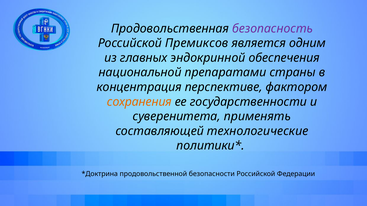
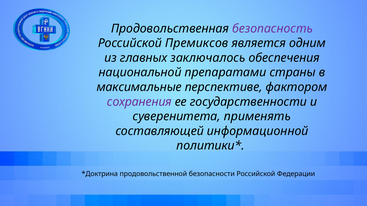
эндокринной: эндокринной -> заключалось
концентрация: концентрация -> максимальные
сохранения colour: orange -> purple
технологические: технологические -> информационной
